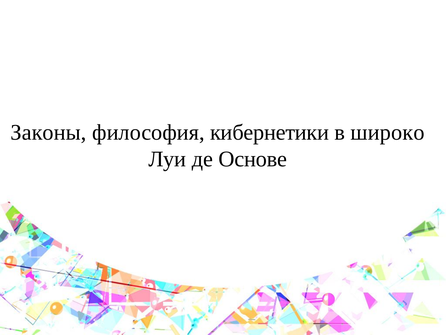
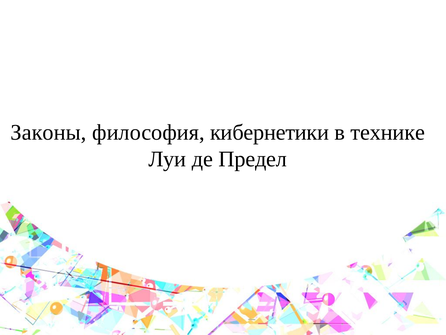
широко: широко -> технике
Основе: Основе -> Предел
